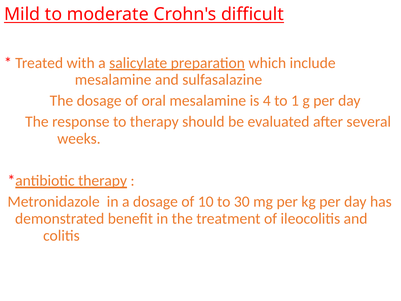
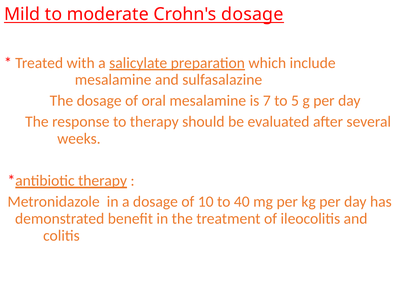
Crohn's difficult: difficult -> dosage
4: 4 -> 7
1: 1 -> 5
30: 30 -> 40
